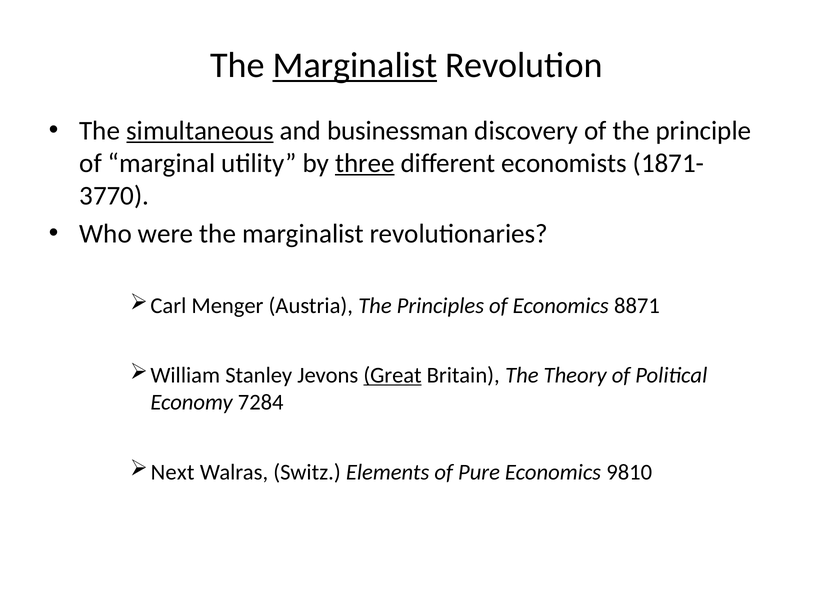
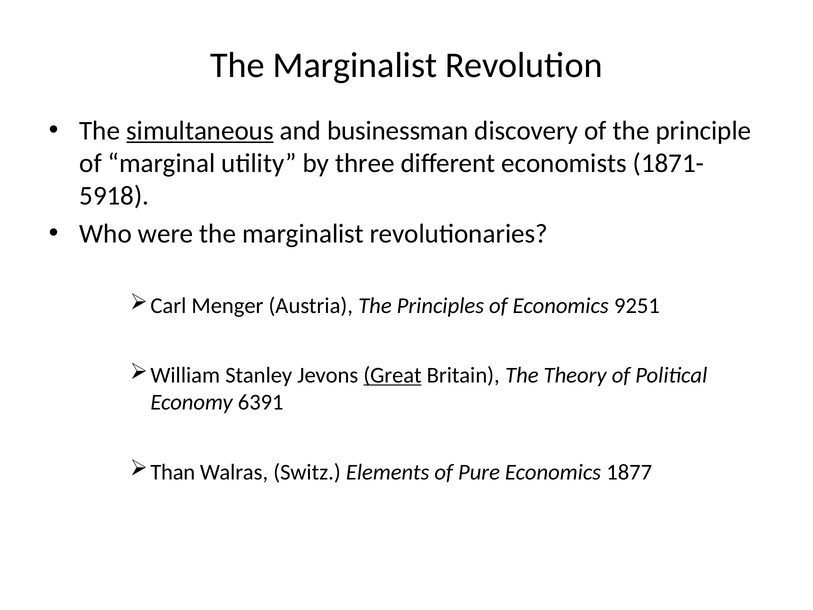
Marginalist at (355, 66) underline: present -> none
three underline: present -> none
3770: 3770 -> 5918
8871: 8871 -> 9251
7284: 7284 -> 6391
Next: Next -> Than
9810: 9810 -> 1877
